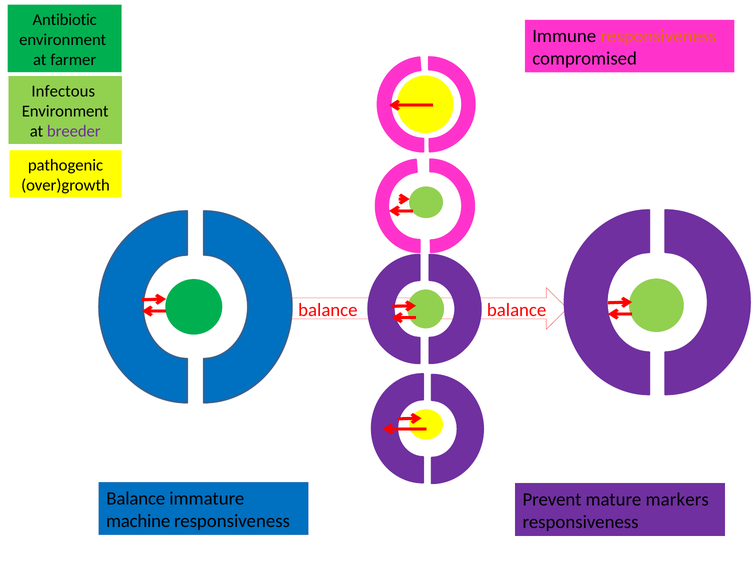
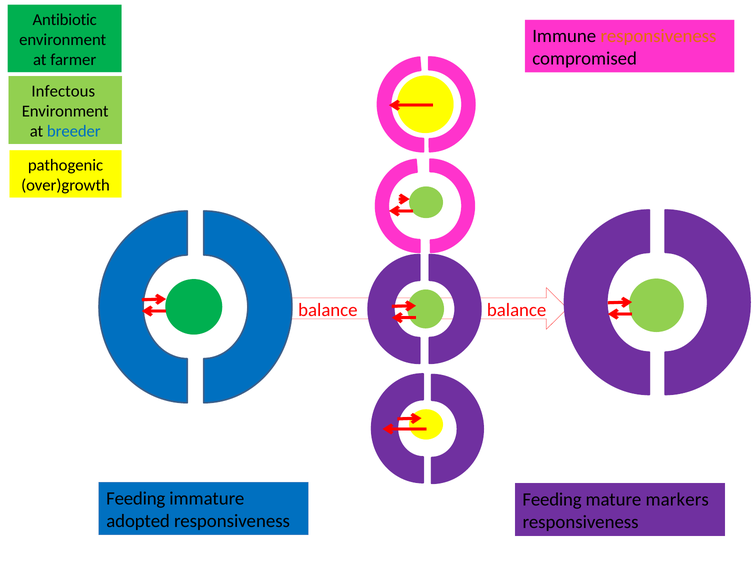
breeder colour: purple -> blue
Balance at (136, 499): Balance -> Feeding
Prevent at (552, 500): Prevent -> Feeding
machine: machine -> adopted
